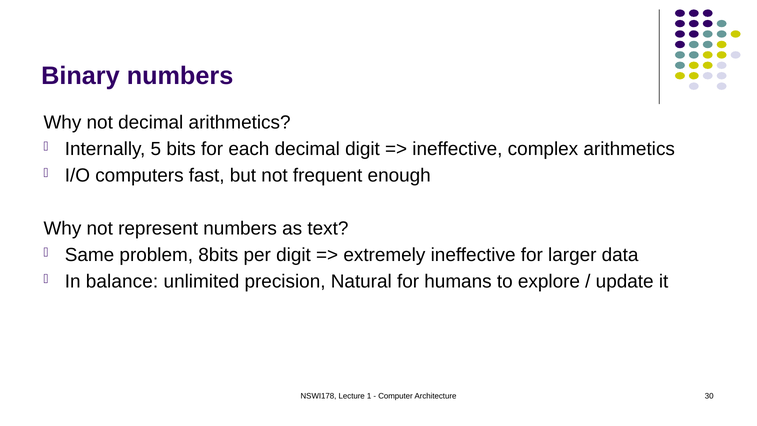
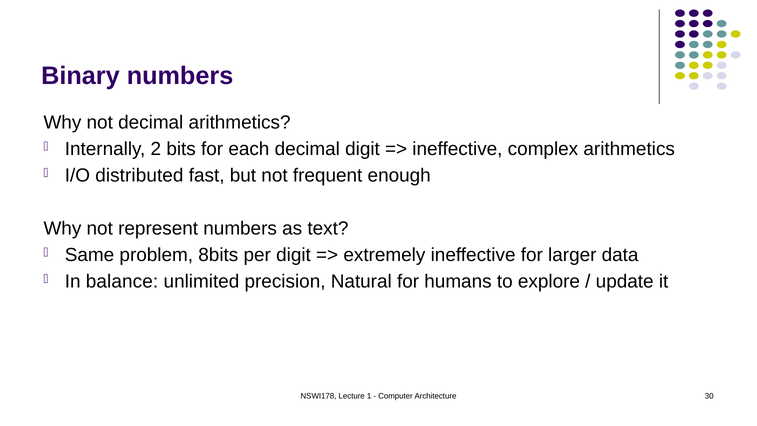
5: 5 -> 2
computers: computers -> distributed
